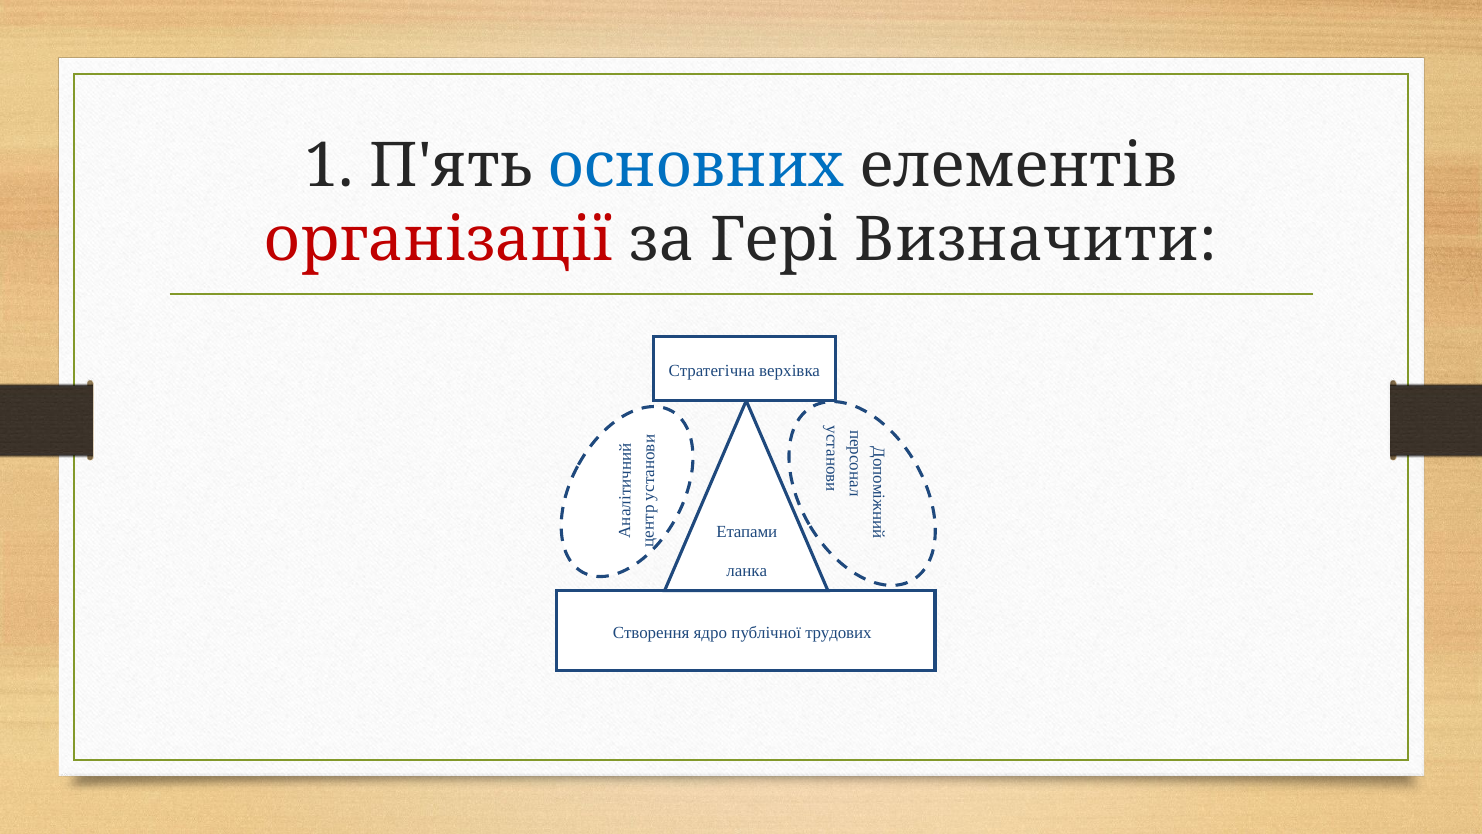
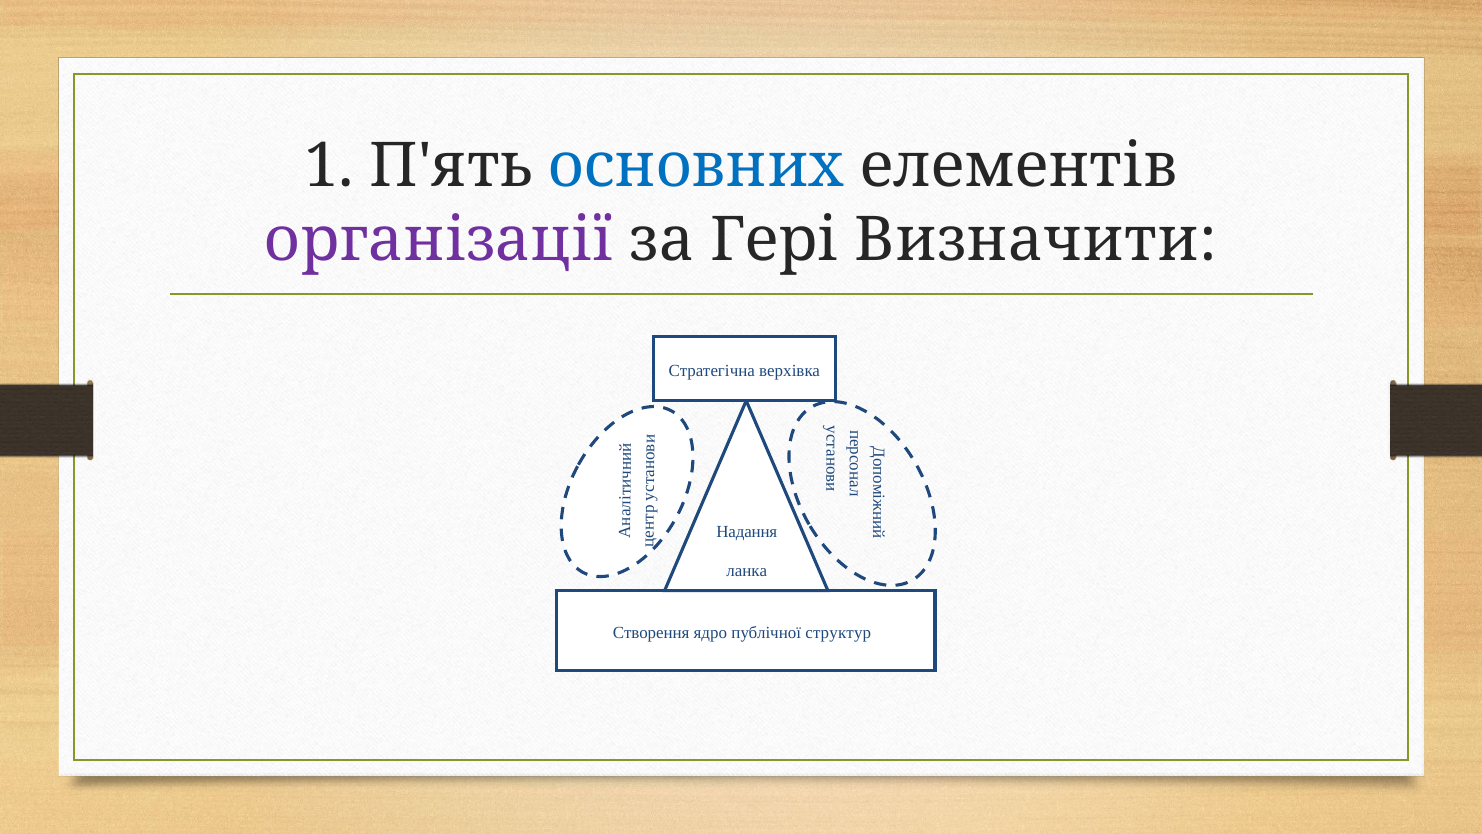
організації colour: red -> purple
Етапами: Етапами -> Надання
трудових: трудових -> структур
